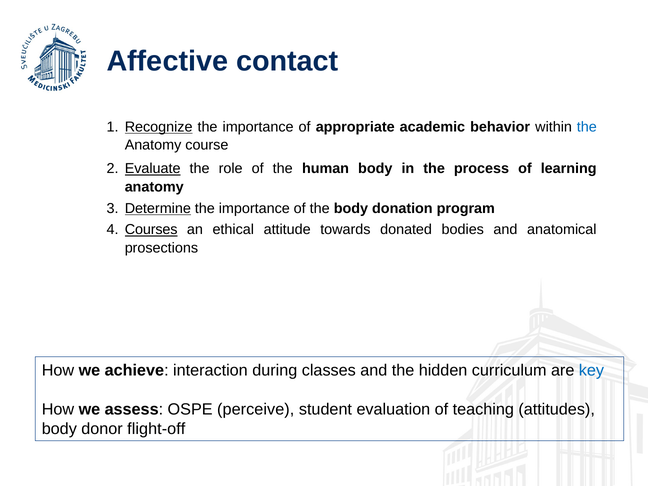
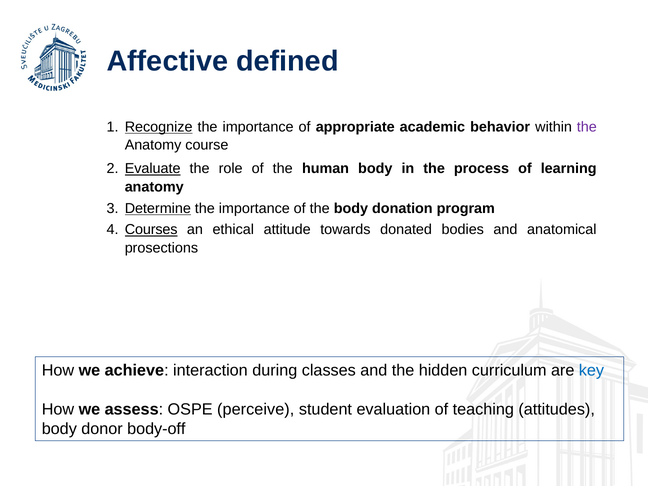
contact: contact -> defined
the at (587, 127) colour: blue -> purple
flight-off: flight-off -> body-off
